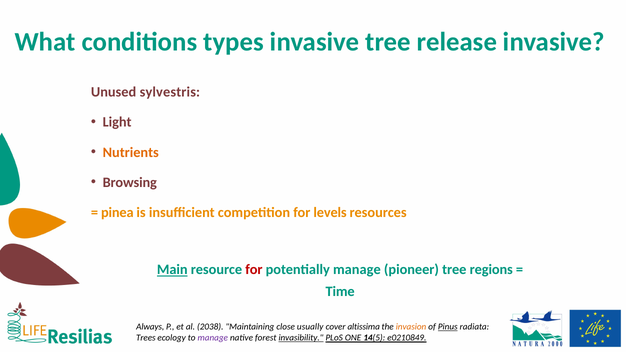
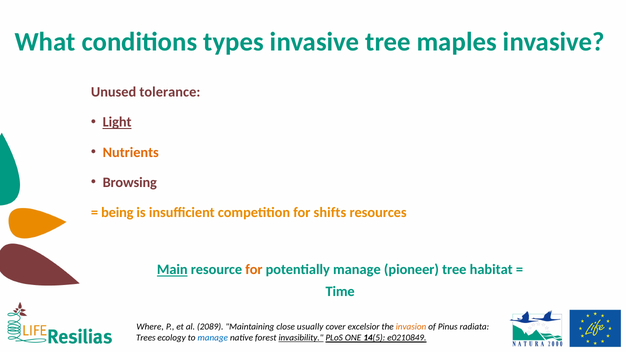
release: release -> maples
sylvestris: sylvestris -> tolerance
Light underline: none -> present
pinea: pinea -> being
levels: levels -> shifts
for at (254, 270) colour: red -> orange
regions: regions -> habitat
Always: Always -> Where
2038: 2038 -> 2089
altissima: altissima -> excelsior
Pinus underline: present -> none
manage at (213, 338) colour: purple -> blue
